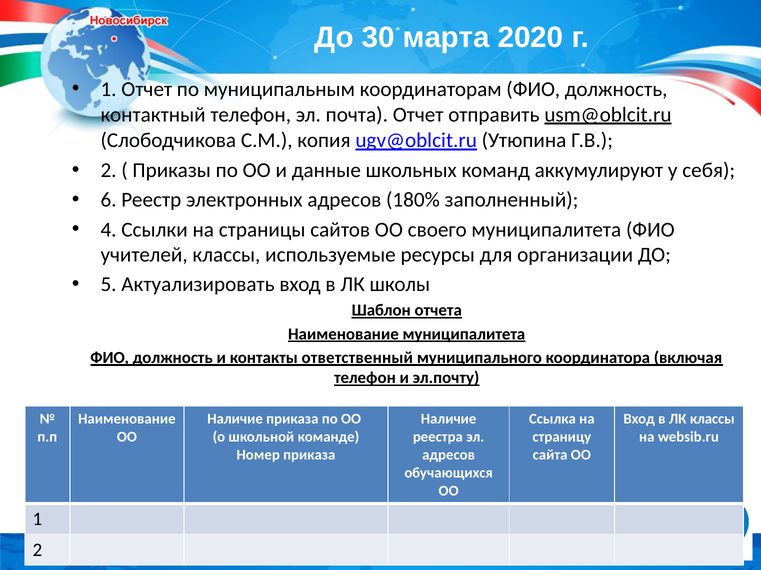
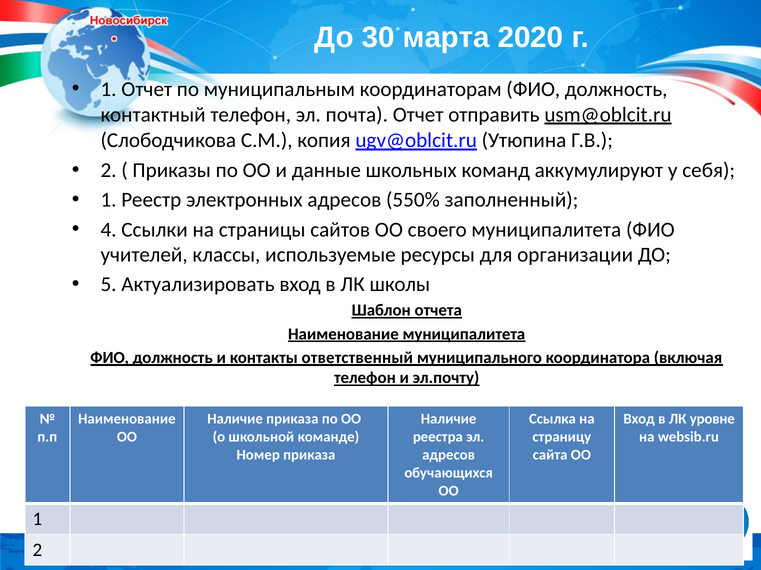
6 at (109, 200): 6 -> 1
180%: 180% -> 550%
ЛК классы: классы -> уровне
